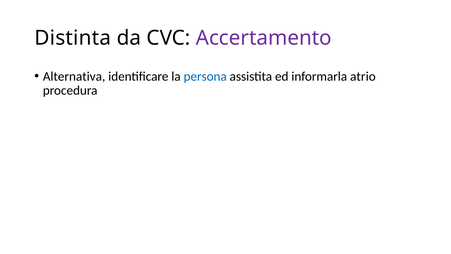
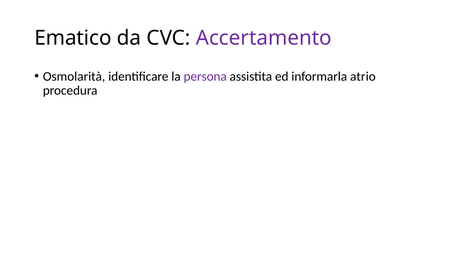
Distinta: Distinta -> Ematico
Alternativa: Alternativa -> Osmolarità
persona colour: blue -> purple
